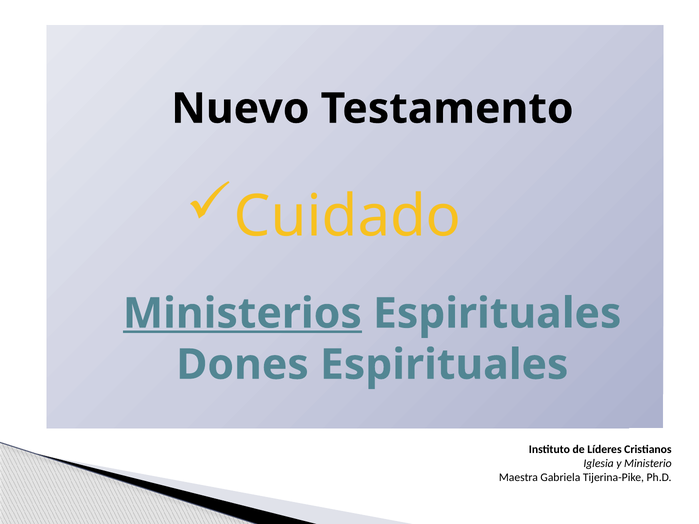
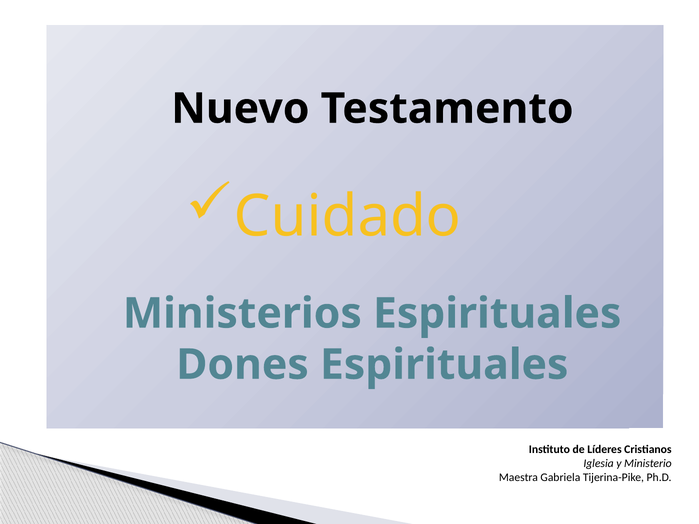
Ministerios underline: present -> none
